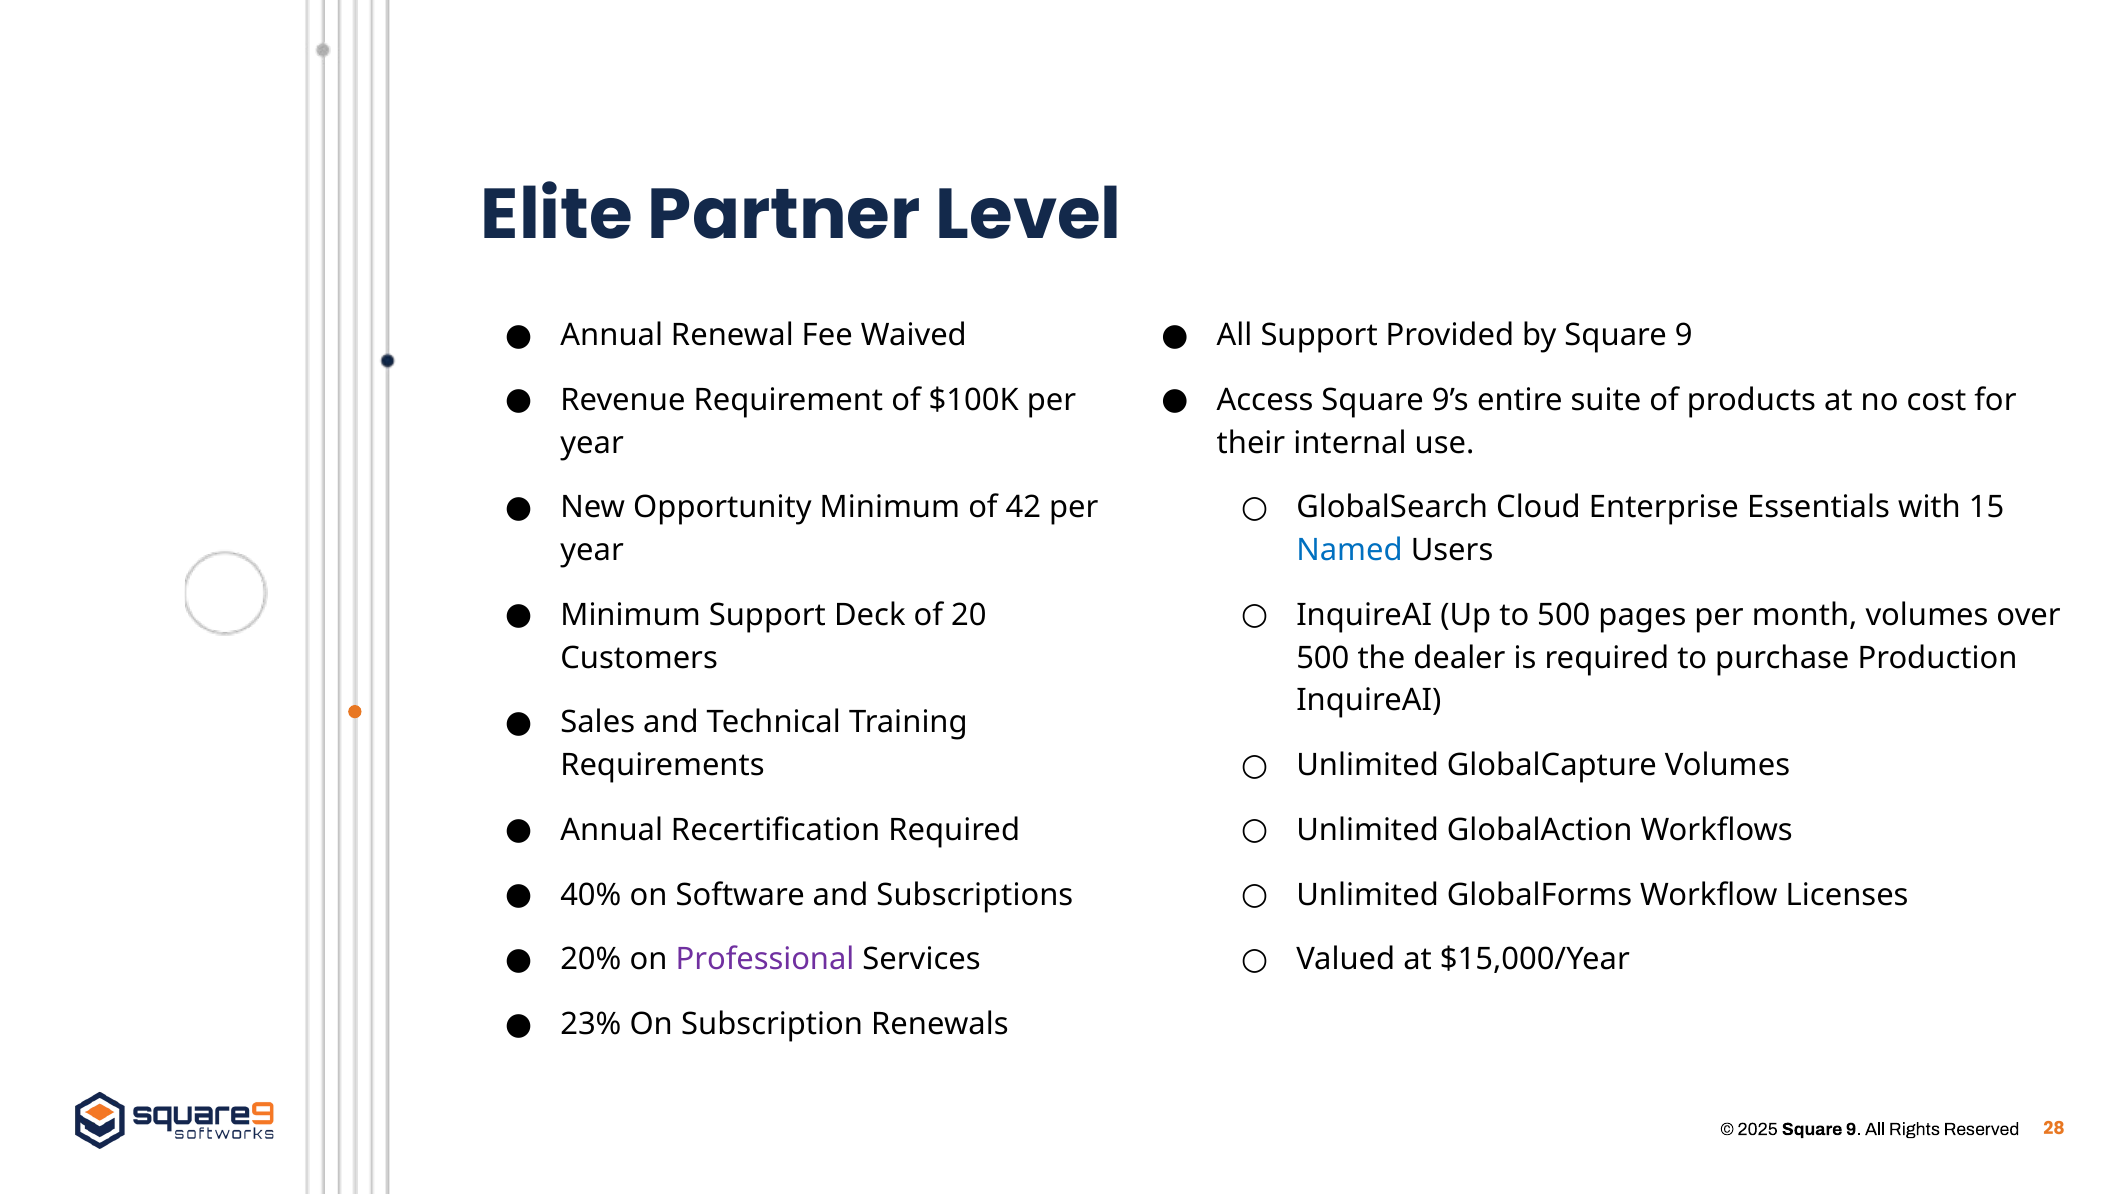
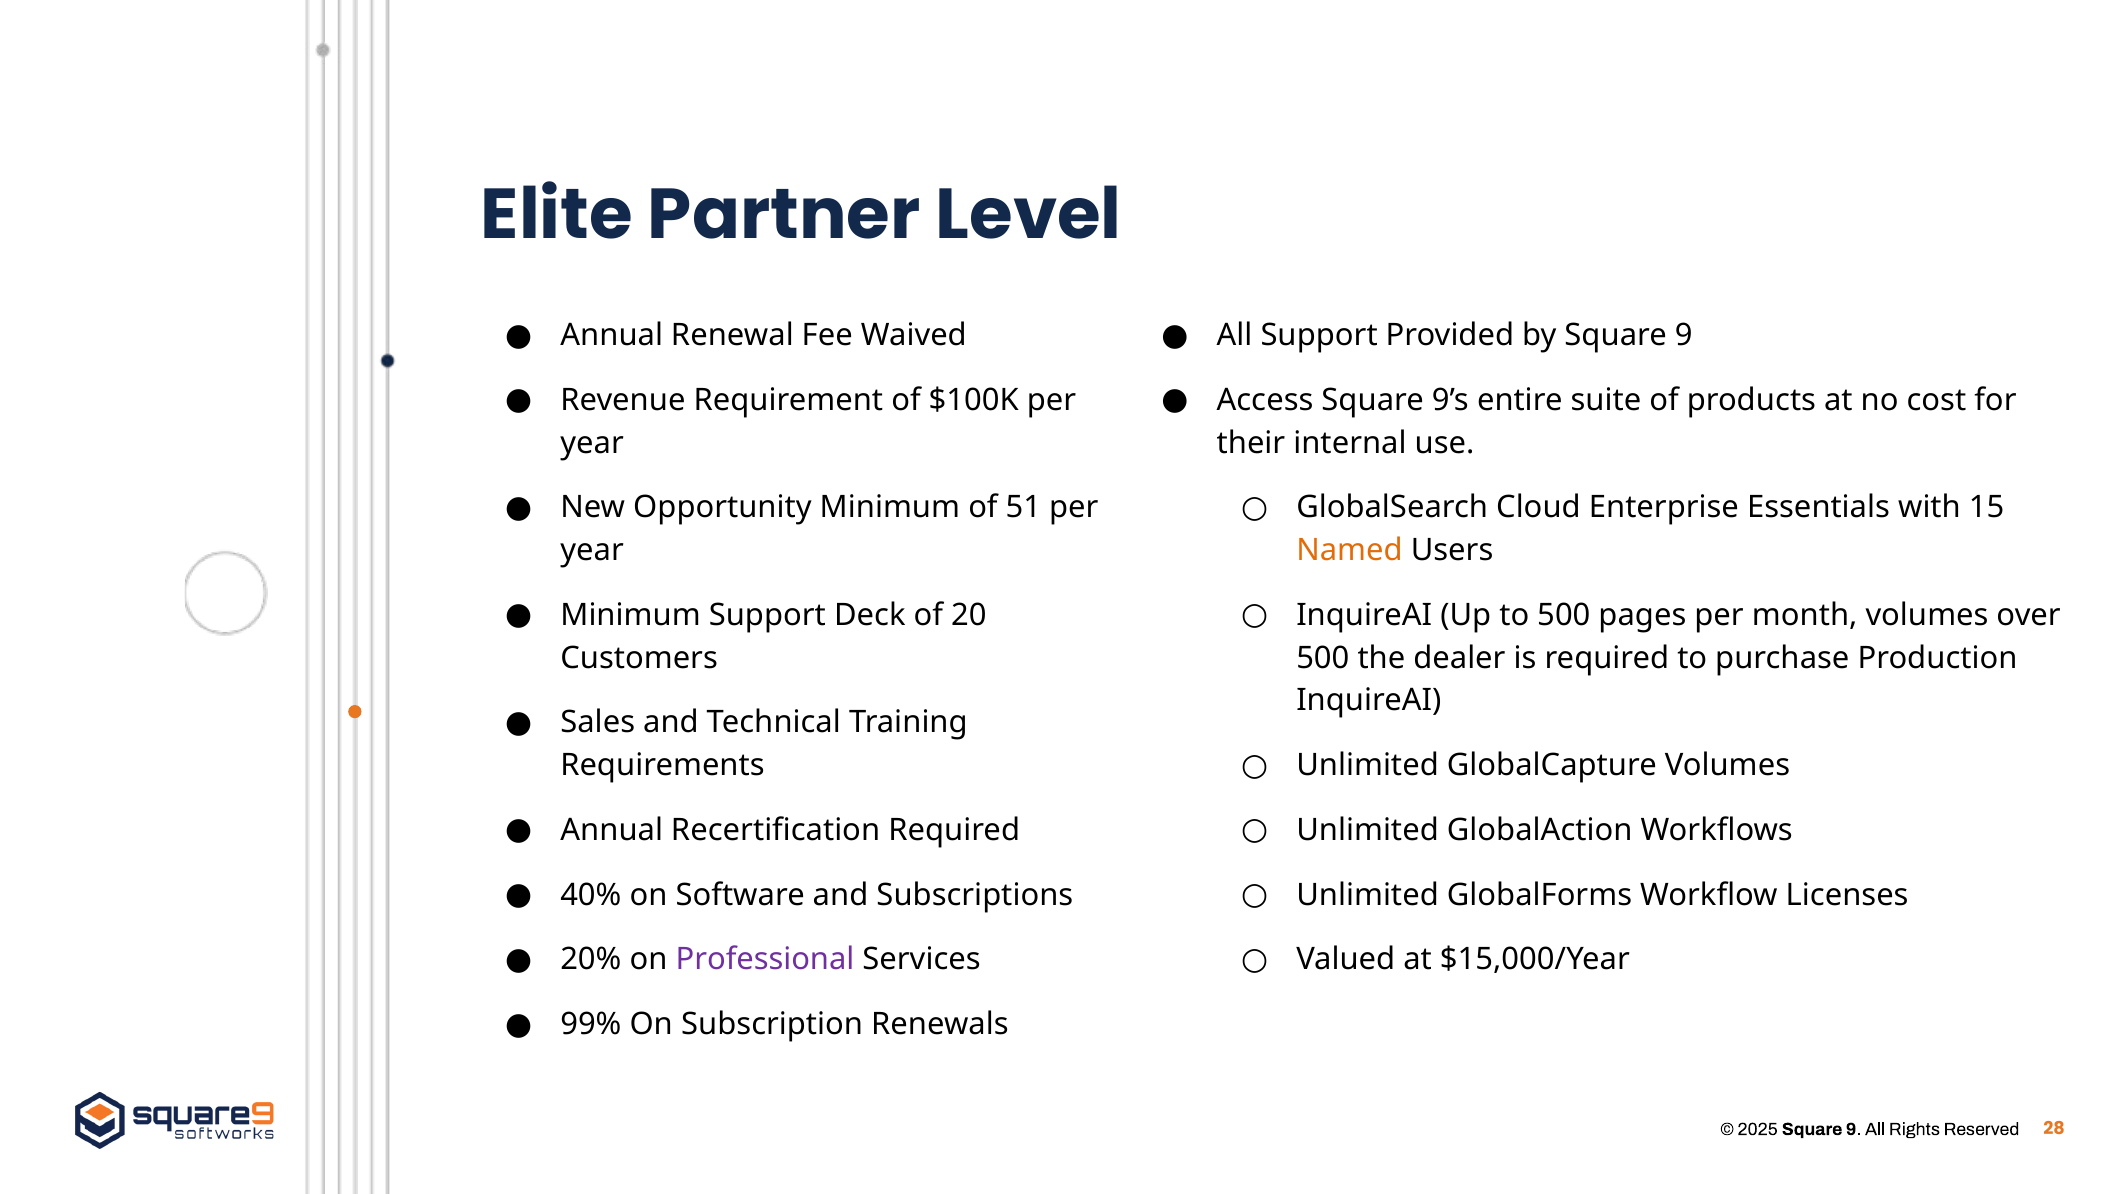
42: 42 -> 51
Named colour: blue -> orange
23%: 23% -> 99%
